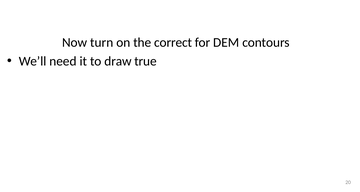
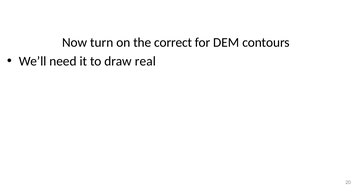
true: true -> real
